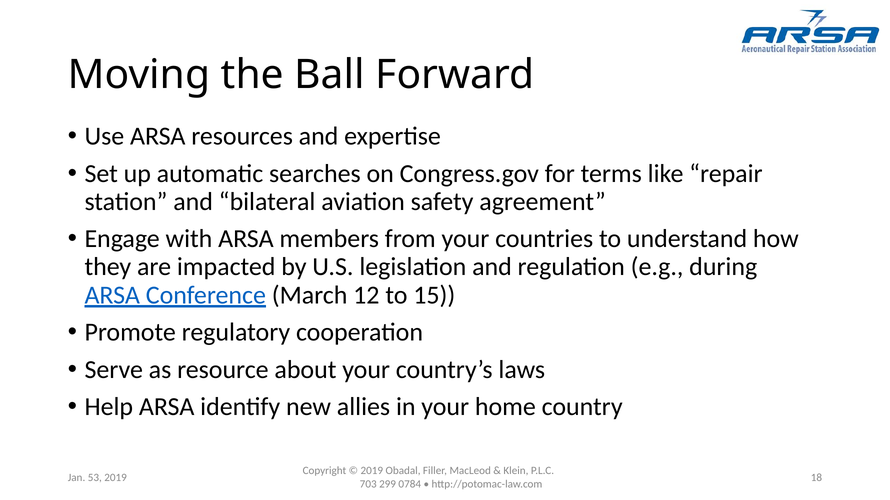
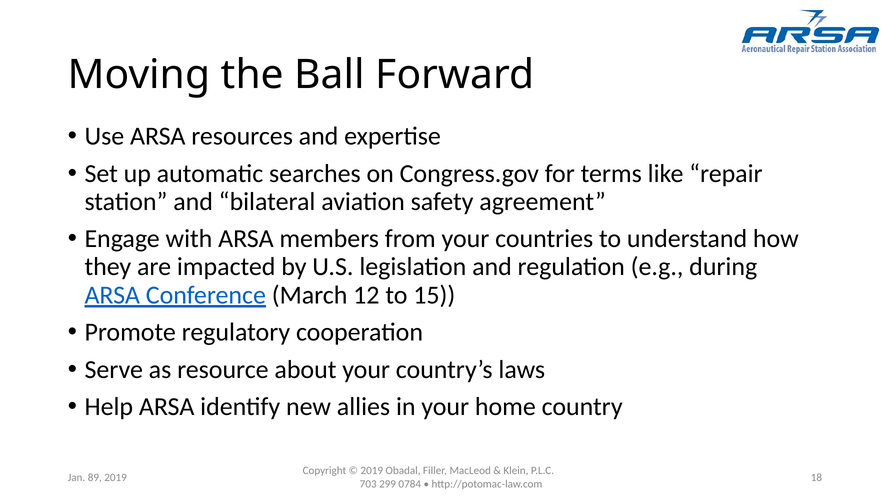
53: 53 -> 89
